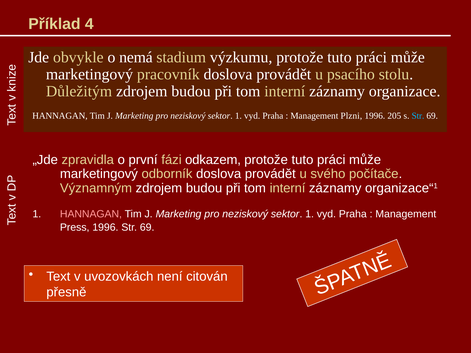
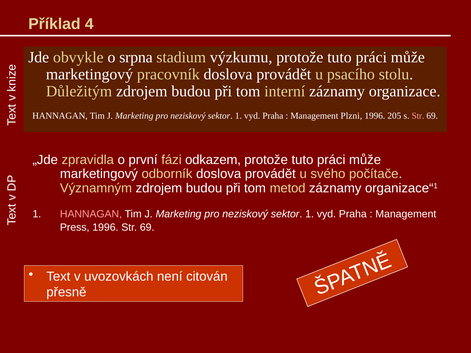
nemá: nemá -> srpna
Str at (418, 116) colour: light blue -> pink
interní at (288, 188): interní -> metod
